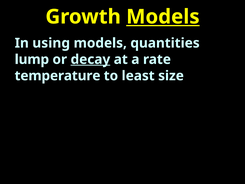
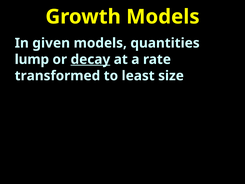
Models at (163, 17) underline: present -> none
using: using -> given
temperature: temperature -> transformed
